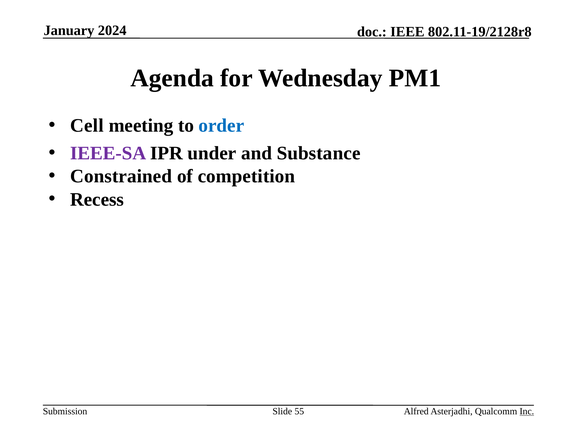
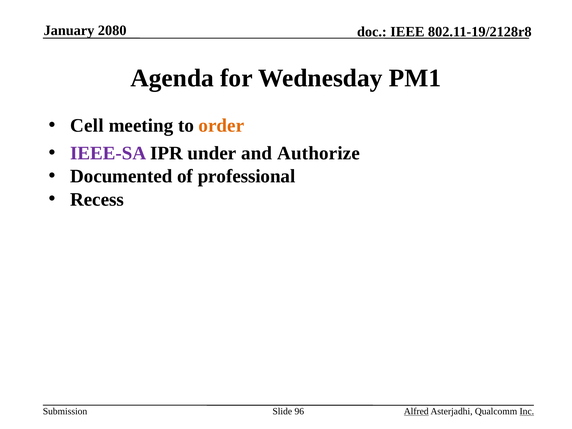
2024: 2024 -> 2080
order colour: blue -> orange
Substance: Substance -> Authorize
Constrained: Constrained -> Documented
competition: competition -> professional
55: 55 -> 96
Alfred underline: none -> present
